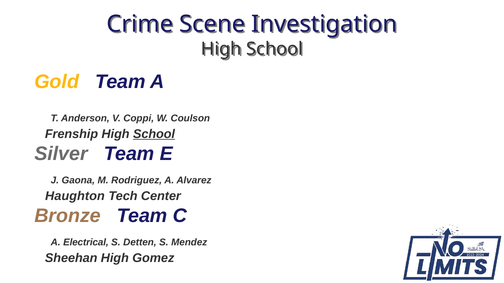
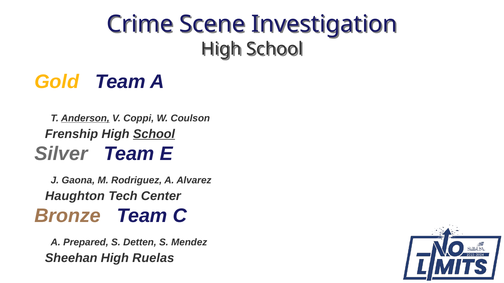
Anderson underline: none -> present
Electrical: Electrical -> Prepared
Gomez: Gomez -> Ruelas
